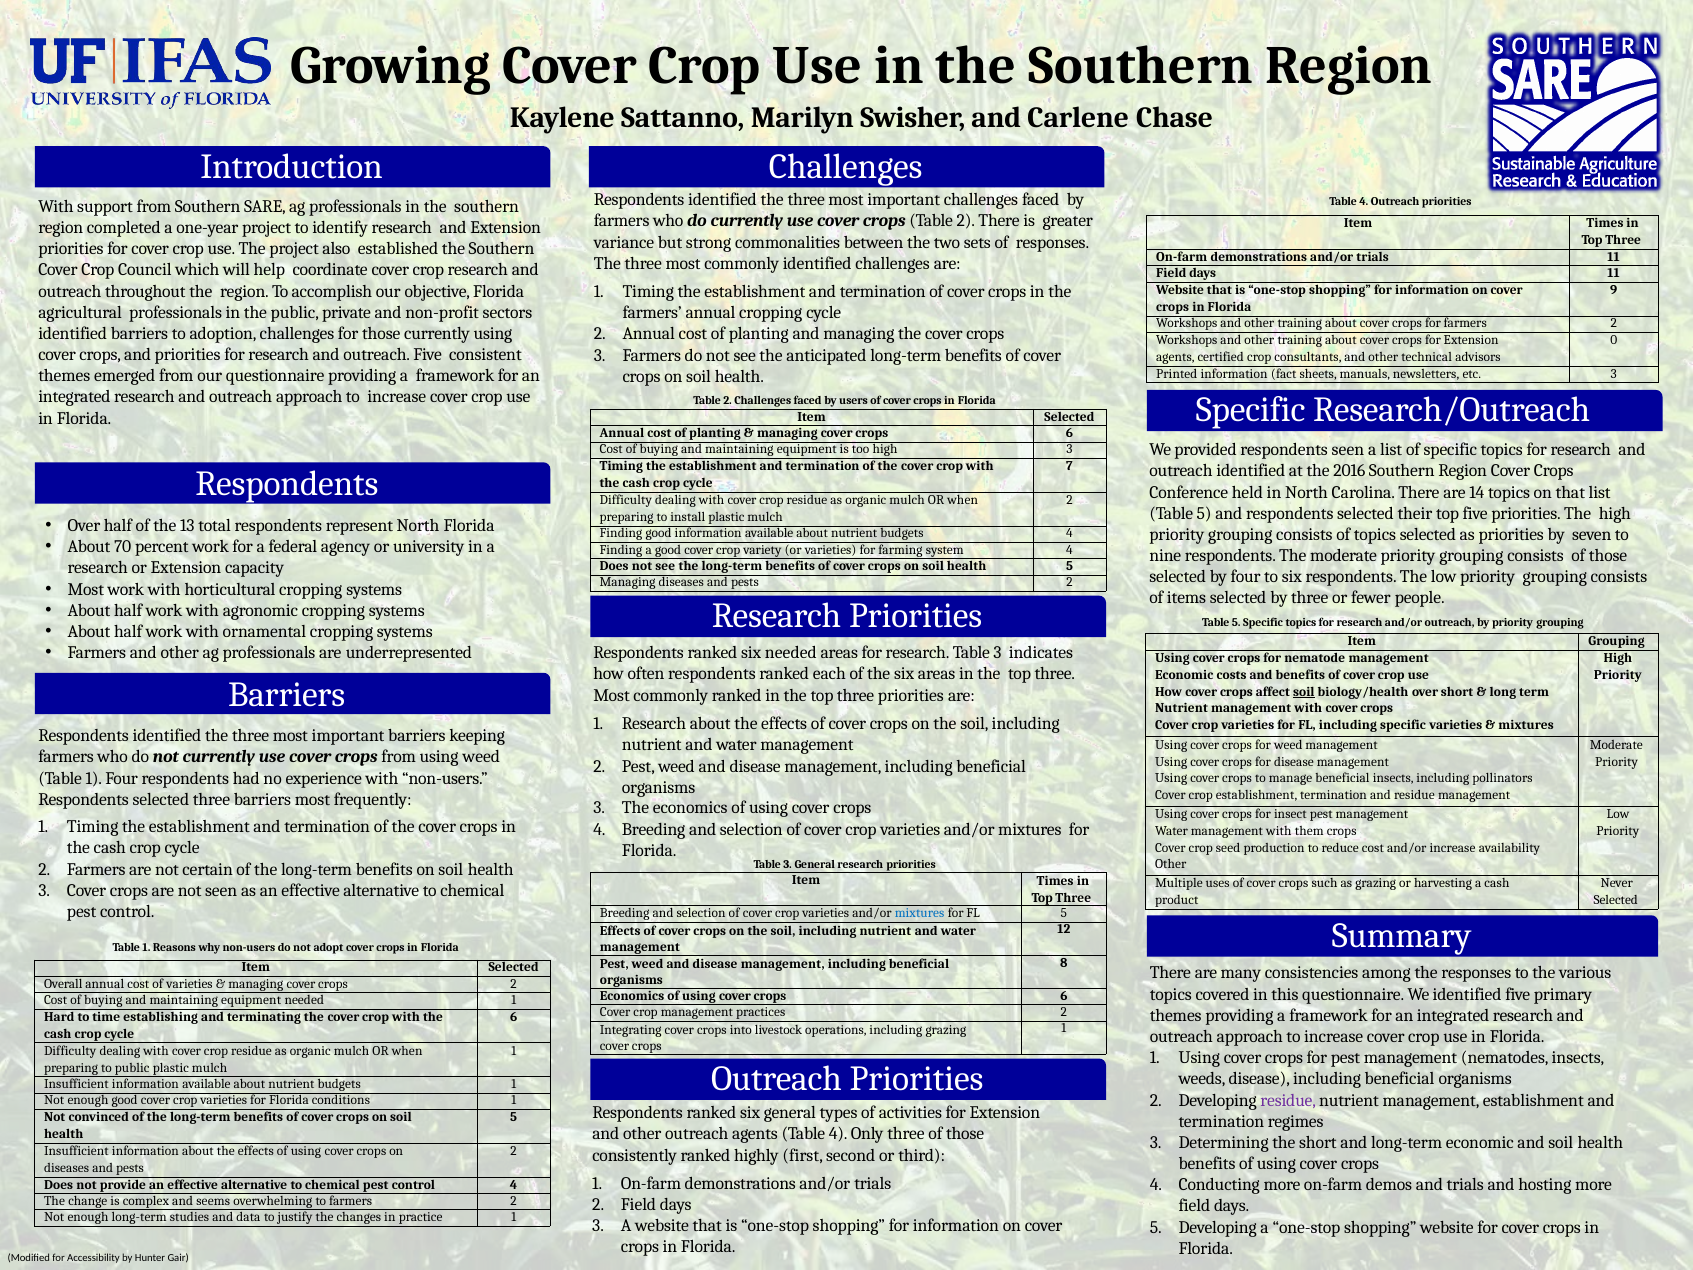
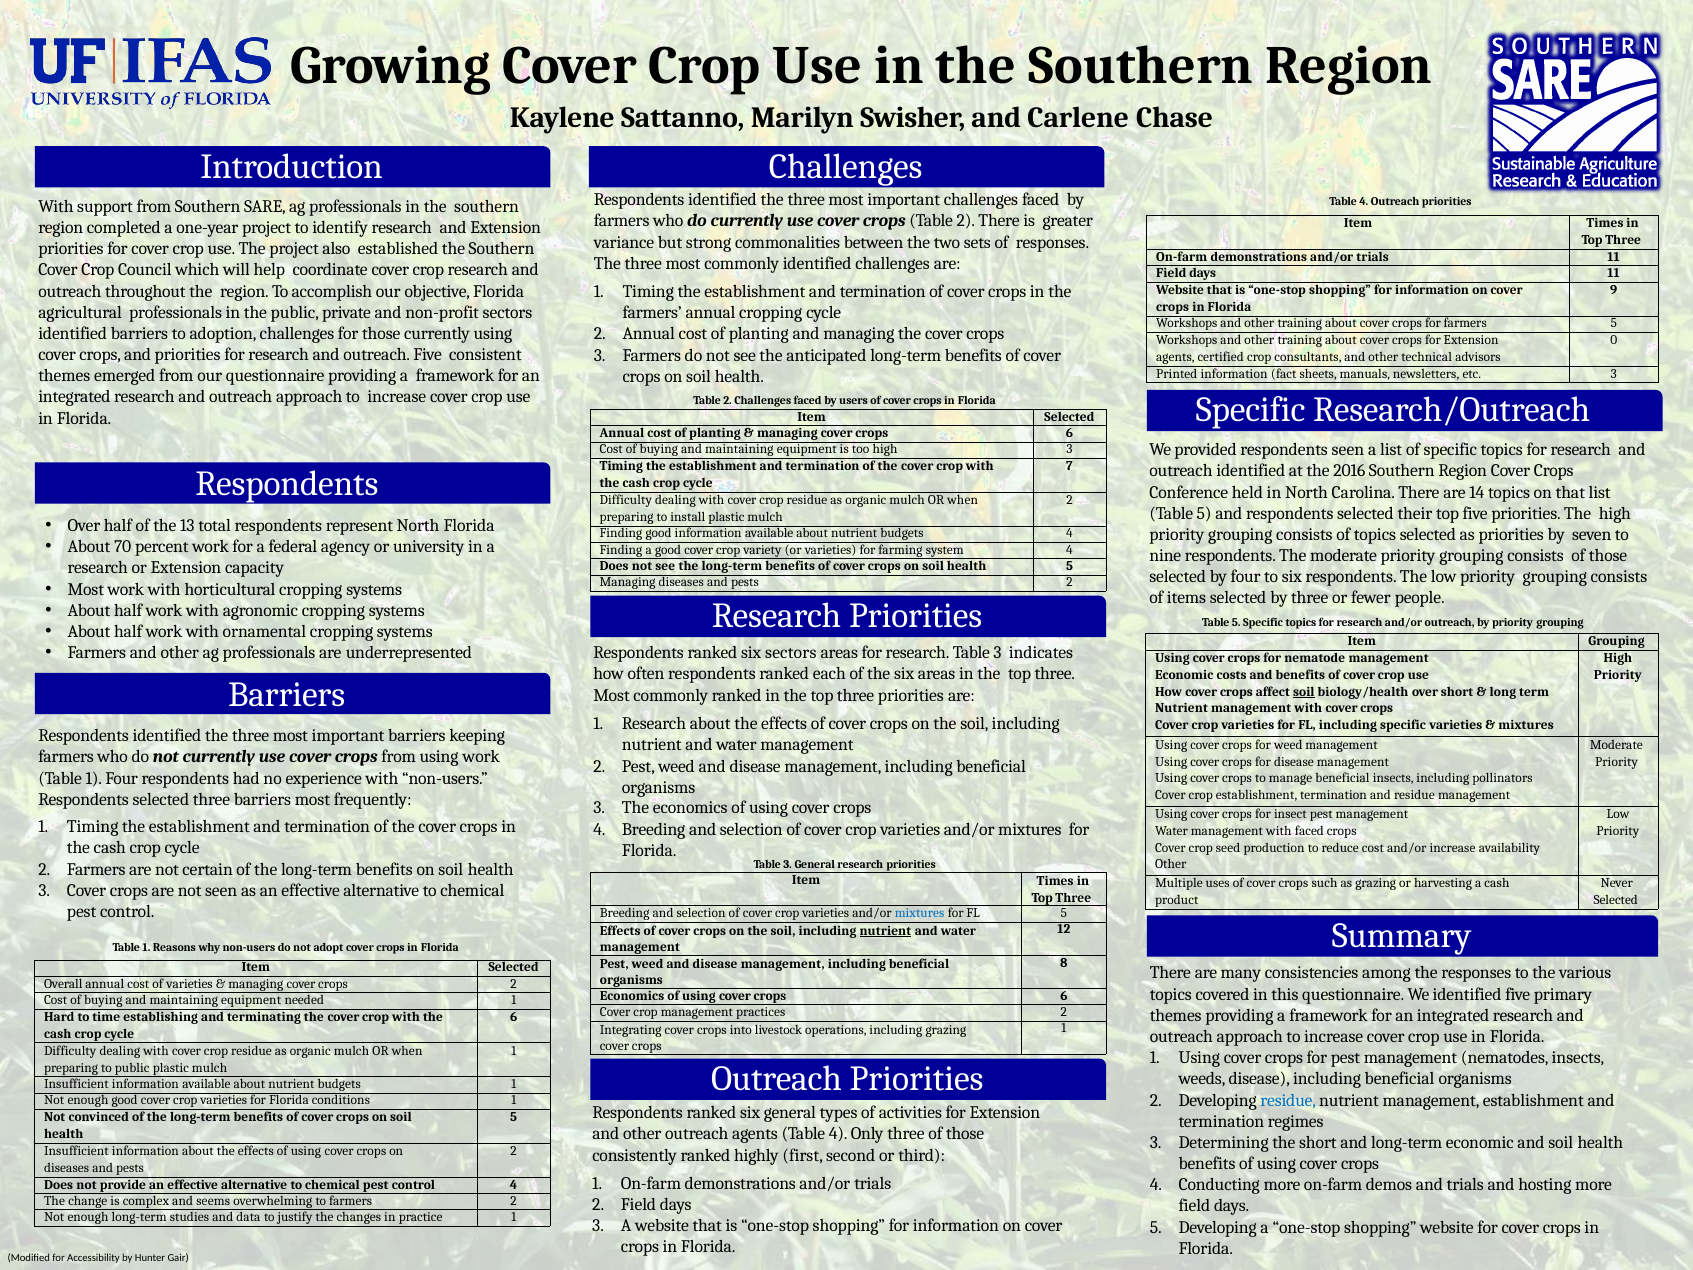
for farmers 2: 2 -> 5
six needed: needed -> sectors
using weed: weed -> work
with them: them -> faced
nutrient at (885, 931) underline: none -> present
residue at (1288, 1101) colour: purple -> blue
